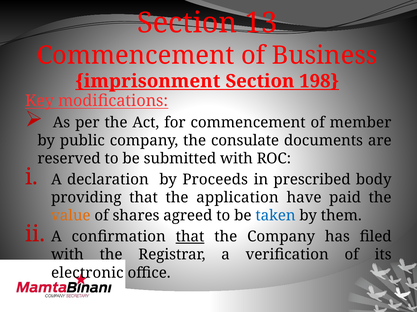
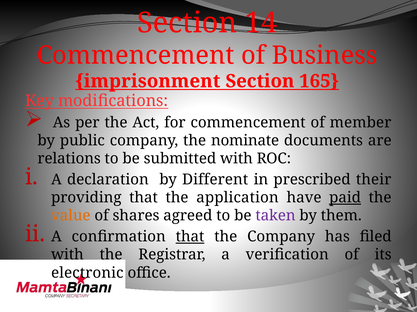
13: 13 -> 14
198: 198 -> 165
consulate: consulate -> nominate
reserved: reserved -> relations
Proceeds: Proceeds -> Different
body: body -> their
paid underline: none -> present
taken colour: blue -> purple
